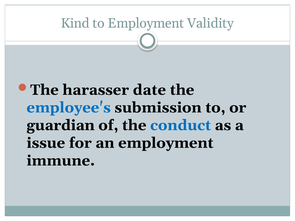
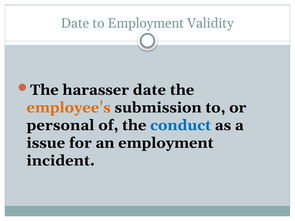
Kind at (75, 23): Kind -> Date
employee's colour: blue -> orange
guardian: guardian -> personal
immune: immune -> incident
